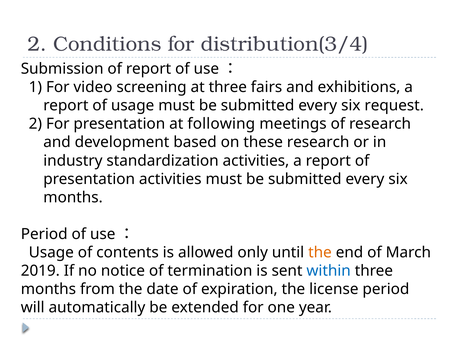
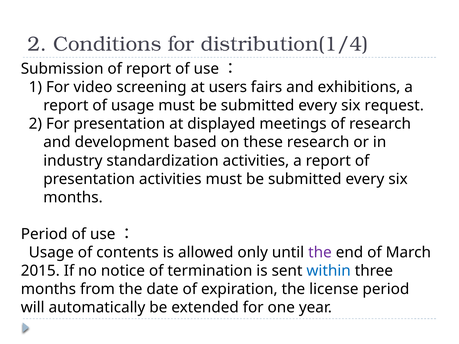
distribution(3/4: distribution(3/4 -> distribution(1/4
at three: three -> users
following: following -> displayed
the at (320, 253) colour: orange -> purple
2019: 2019 -> 2015
